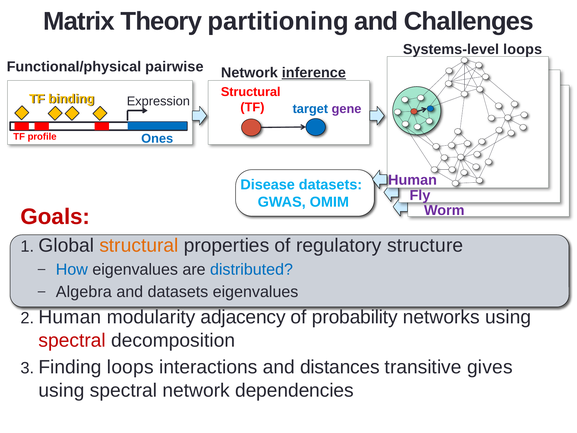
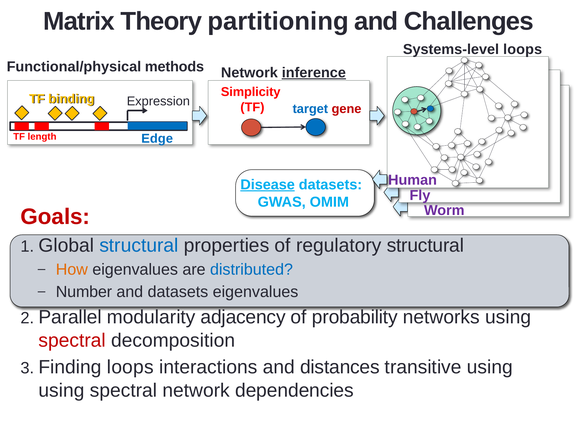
pairwise: pairwise -> methods
Structural at (251, 92): Structural -> Simplicity
gene colour: purple -> red
profile: profile -> length
Ones: Ones -> Edge
Disease underline: none -> present
structural at (139, 245) colour: orange -> blue
regulatory structure: structure -> structural
How colour: blue -> orange
Algebra: Algebra -> Number
Human at (70, 317): Human -> Parallel
transitive gives: gives -> using
